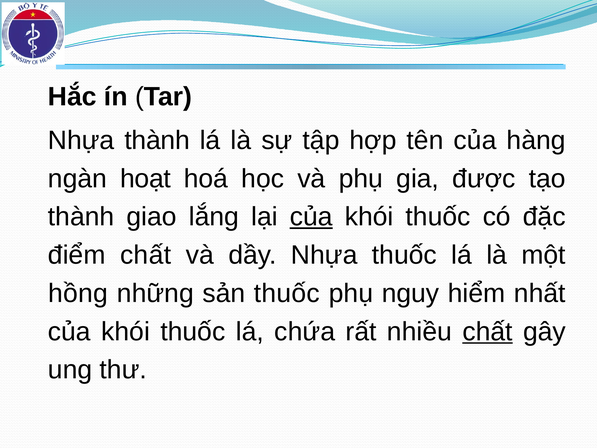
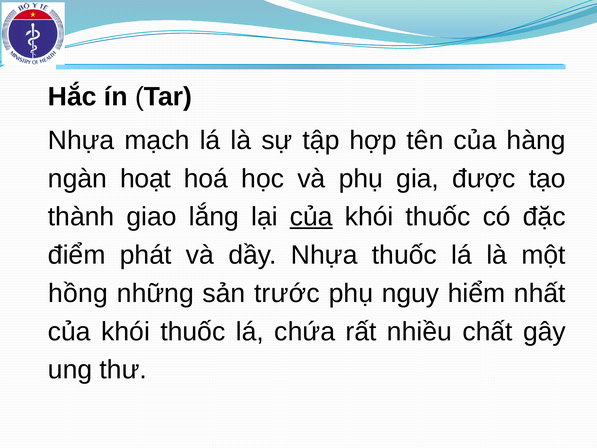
Nhựa thành: thành -> mạch
điểm chất: chất -> phát
sản thuốc: thuốc -> trước
chất at (488, 331) underline: present -> none
